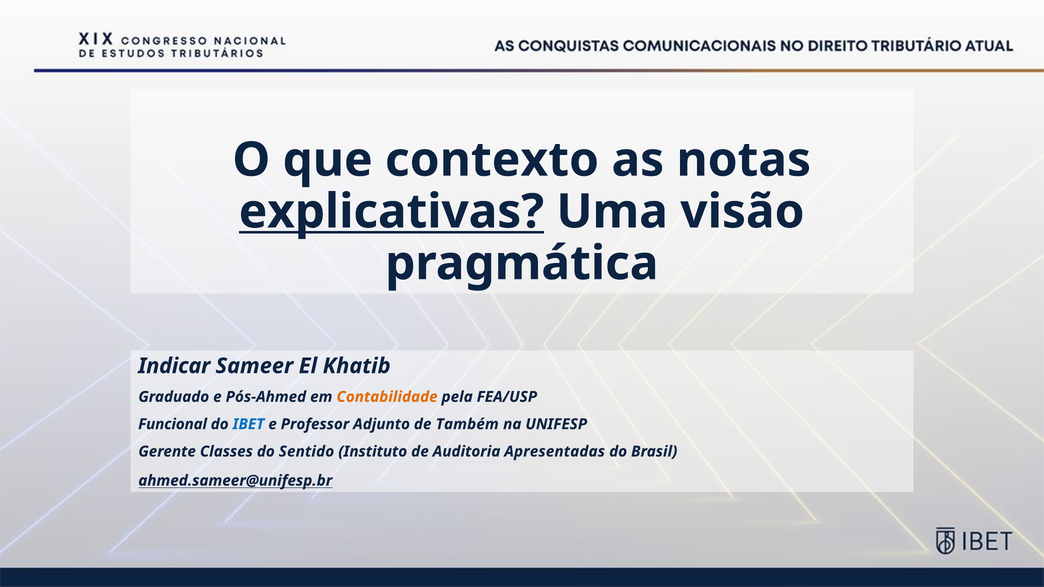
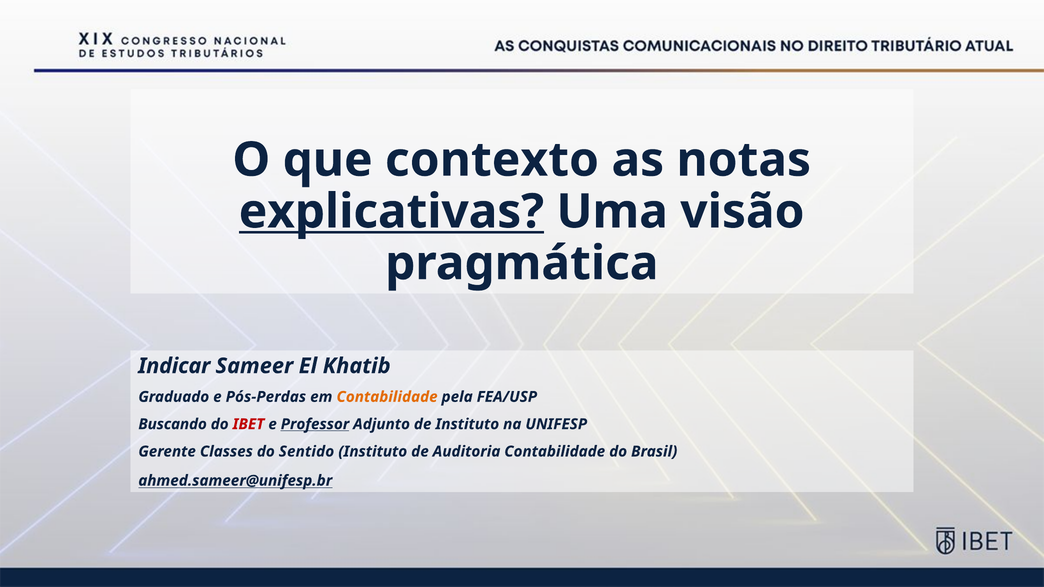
Pós-Ahmed: Pós-Ahmed -> Pós-Perdas
Funcional: Funcional -> Buscando
IBET colour: blue -> red
Professor underline: none -> present
de Também: Também -> Instituto
Auditoria Apresentadas: Apresentadas -> Contabilidade
